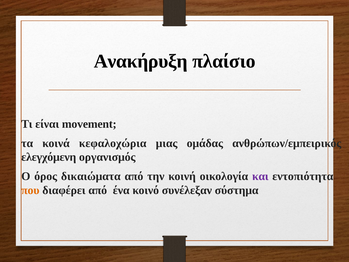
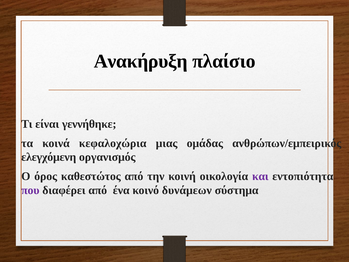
movement: movement -> γεννήθηκε
δικαιώματα: δικαιώματα -> καθεστώτος
που colour: orange -> purple
συνέλεξαν: συνέλεξαν -> δυνάμεων
